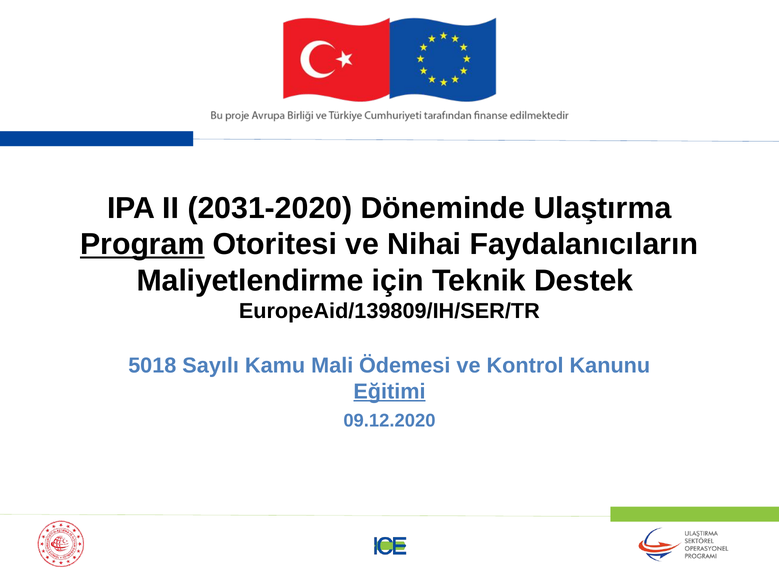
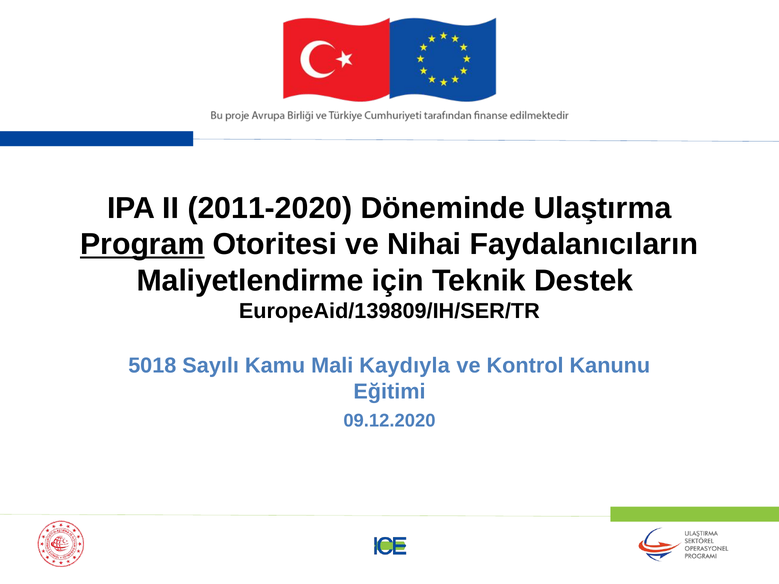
2031-2020: 2031-2020 -> 2011-2020
Ödemesi: Ödemesi -> Kaydıyla
Eğitimi underline: present -> none
